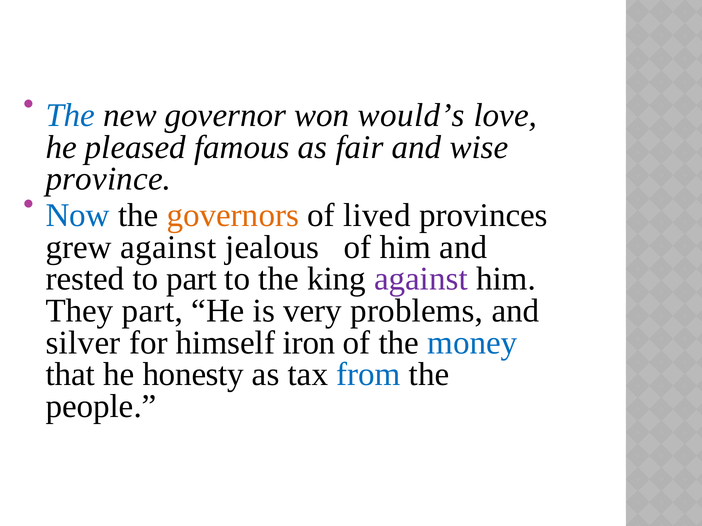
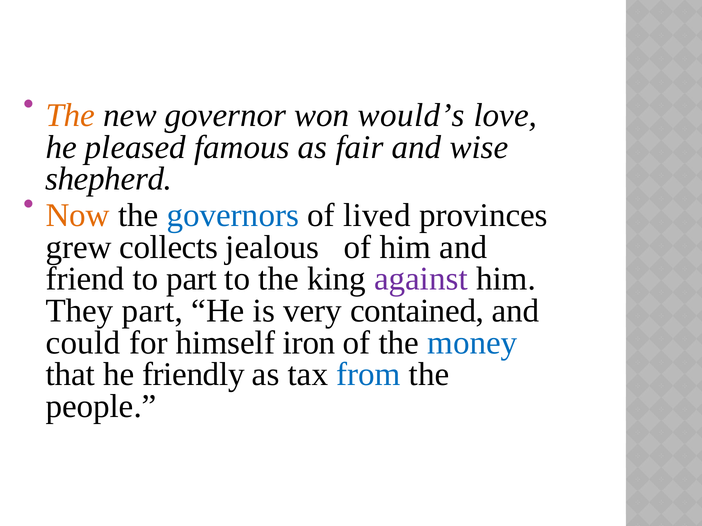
The at (70, 116) colour: blue -> orange
province: province -> shepherd
Now colour: blue -> orange
governors colour: orange -> blue
grew against: against -> collects
rested: rested -> friend
problems: problems -> contained
silver: silver -> could
honesty: honesty -> friendly
